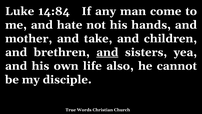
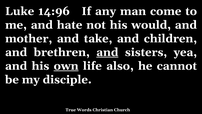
14:84: 14:84 -> 14:96
hands: hands -> would
own underline: none -> present
